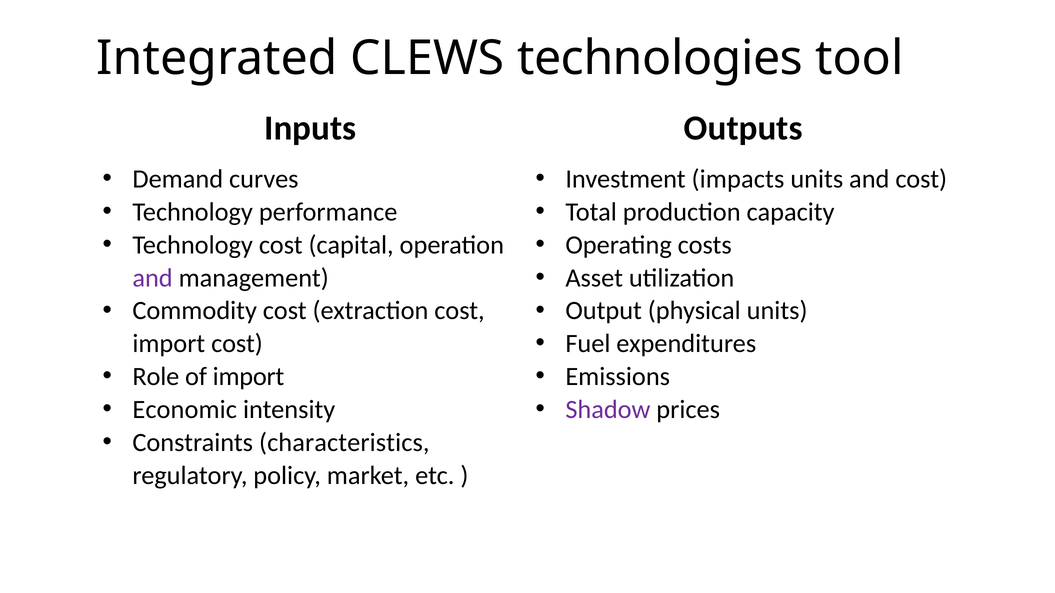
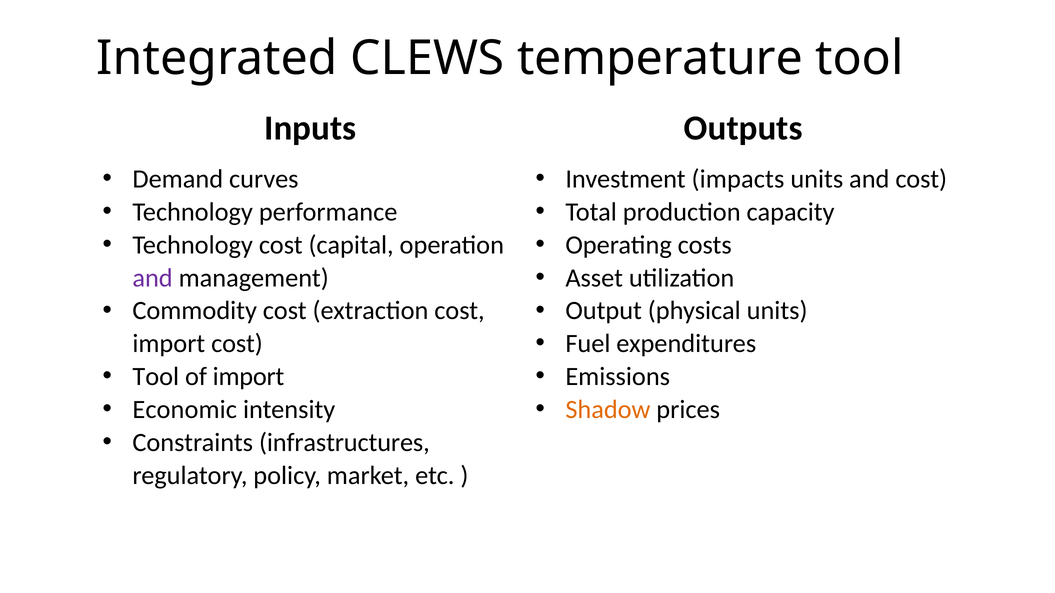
technologies: technologies -> temperature
Role at (156, 377): Role -> Tool
Shadow colour: purple -> orange
characteristics: characteristics -> infrastructures
